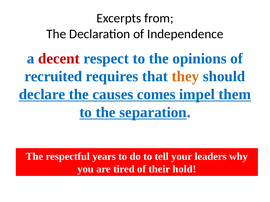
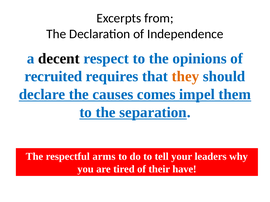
decent colour: red -> black
years: years -> arms
hold: hold -> have
